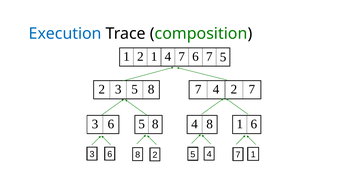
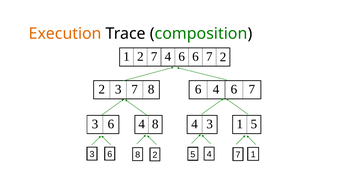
Execution colour: blue -> orange
2 1: 1 -> 7
7 at (182, 56): 7 -> 6
7 5: 5 -> 2
3 5: 5 -> 7
8 7: 7 -> 6
2 at (234, 89): 2 -> 6
3 6 5: 5 -> 4
4 8: 8 -> 3
1 6: 6 -> 5
